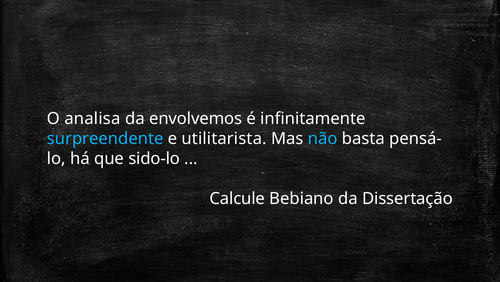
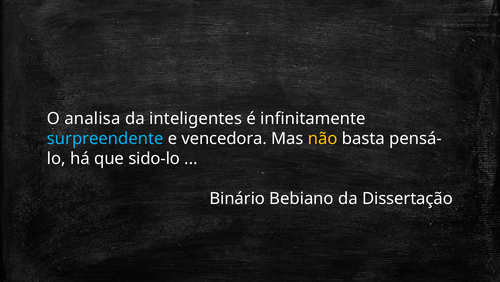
envolvemos: envolvemos -> inteligentes
utilitarista: utilitarista -> vencedora
não colour: light blue -> yellow
Calcule: Calcule -> Binário
